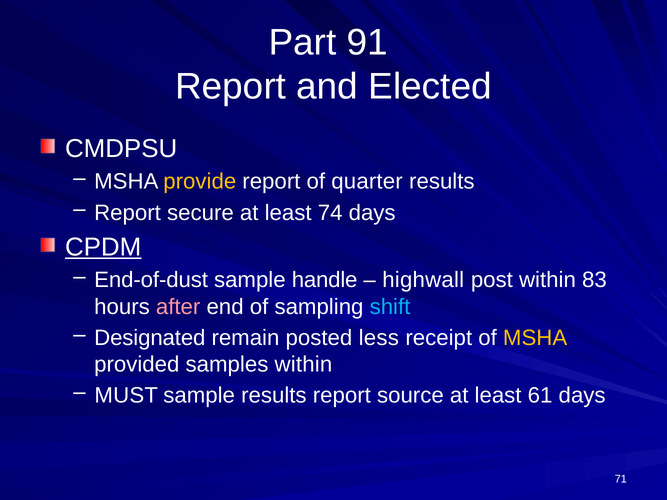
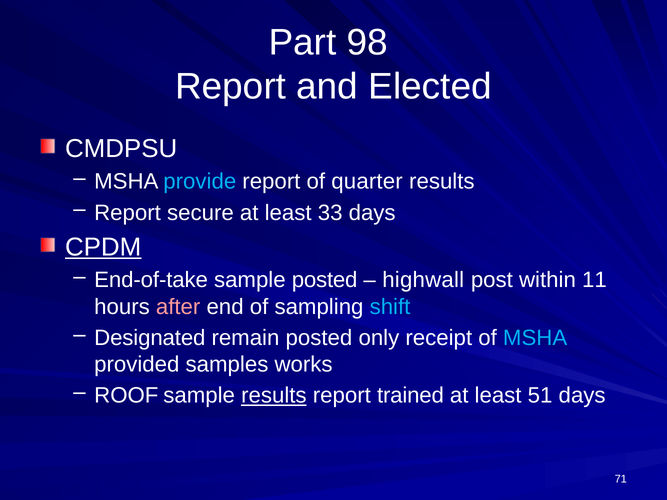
91: 91 -> 98
provide colour: yellow -> light blue
74: 74 -> 33
End-of-dust: End-of-dust -> End-of-take
sample handle: handle -> posted
83: 83 -> 11
less: less -> only
MSHA at (535, 338) colour: yellow -> light blue
samples within: within -> works
MUST: MUST -> ROOF
results at (274, 396) underline: none -> present
source: source -> trained
61: 61 -> 51
